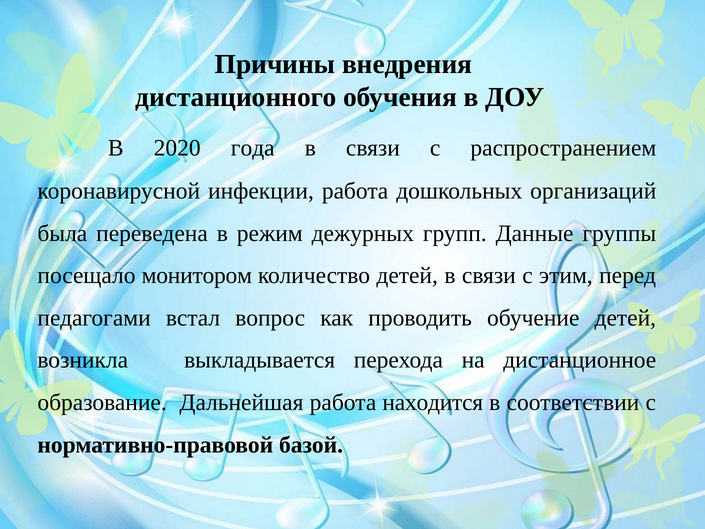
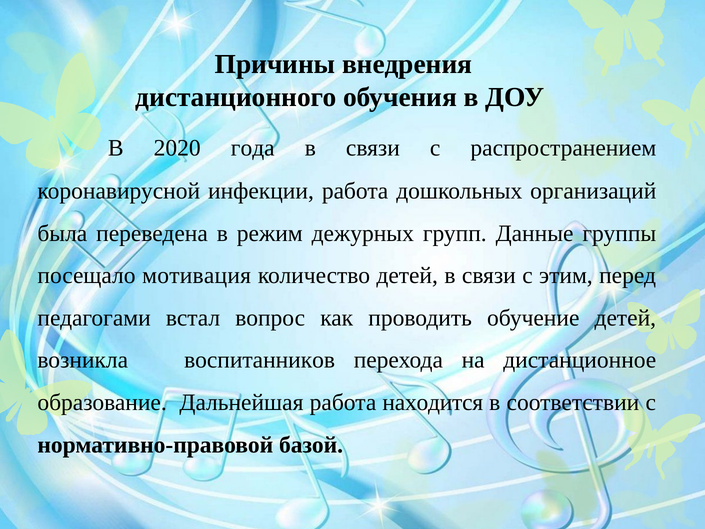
монитором: монитором -> мотивация
выкладывается: выкладывается -> воспитанников
